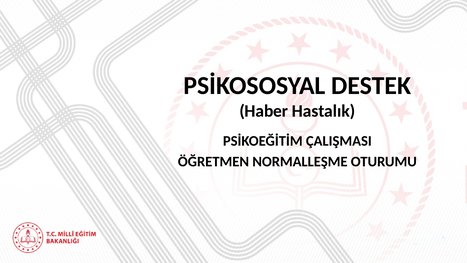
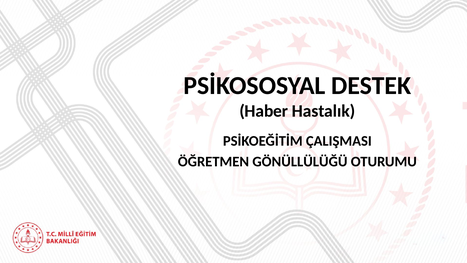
NORMALLEŞME: NORMALLEŞME -> GÖNÜLLÜLÜĞÜ
